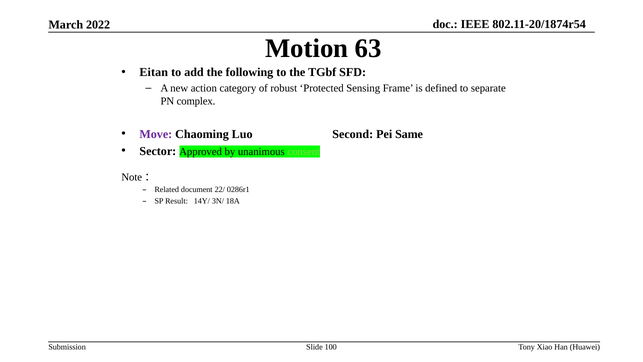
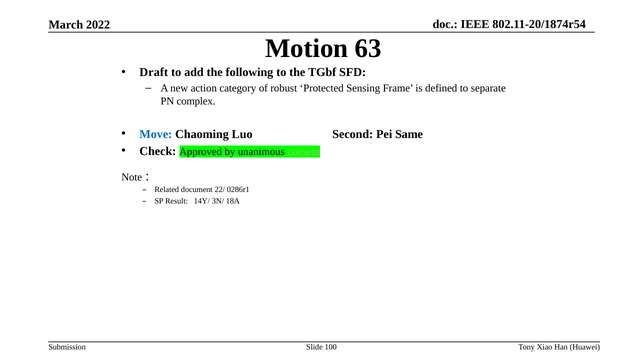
Eitan: Eitan -> Draft
Move colour: purple -> blue
Sector: Sector -> Check
